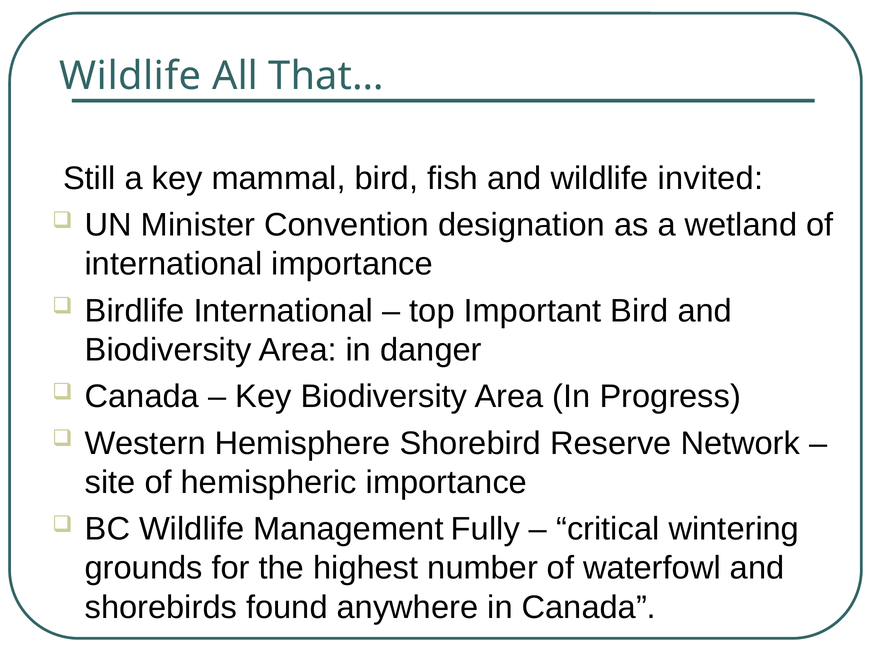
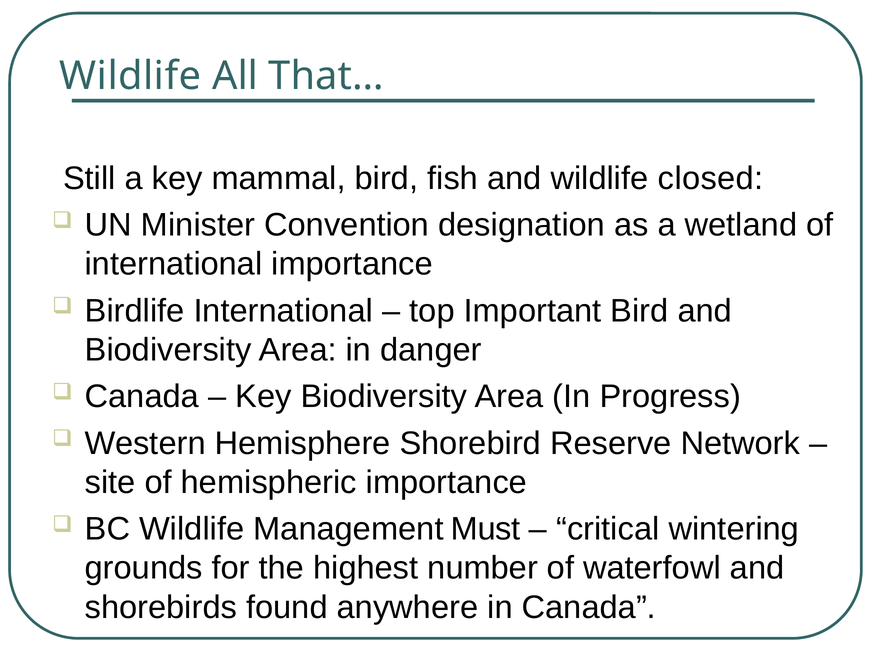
invited: invited -> closed
Fully: Fully -> Must
